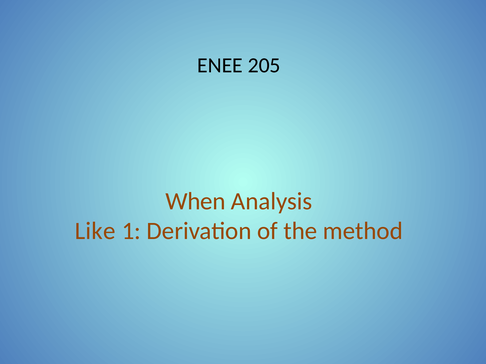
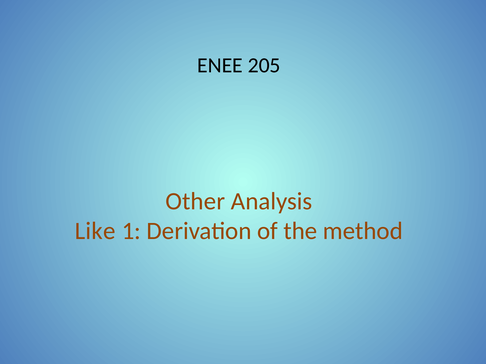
When: When -> Other
